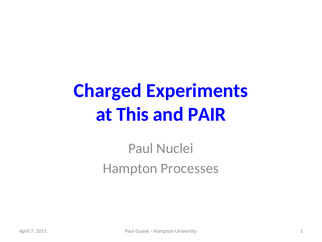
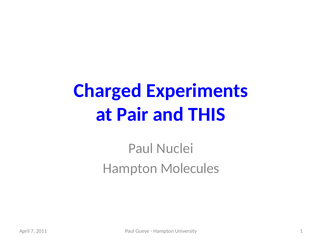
This: This -> Pair
PAIR: PAIR -> THIS
Processes: Processes -> Molecules
